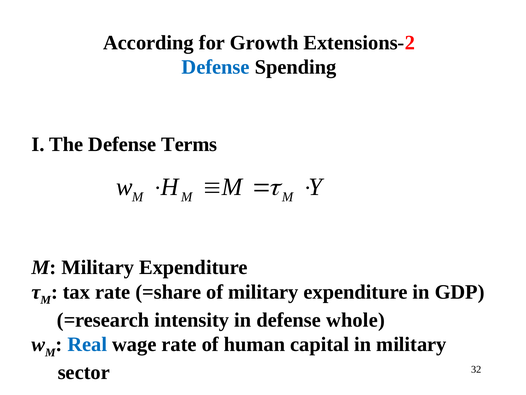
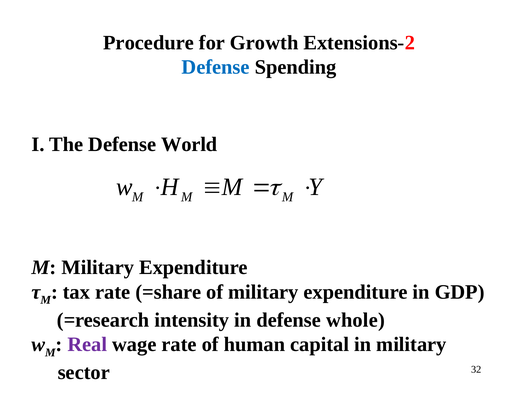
According: According -> Procedure
Terms: Terms -> World
Real colour: blue -> purple
